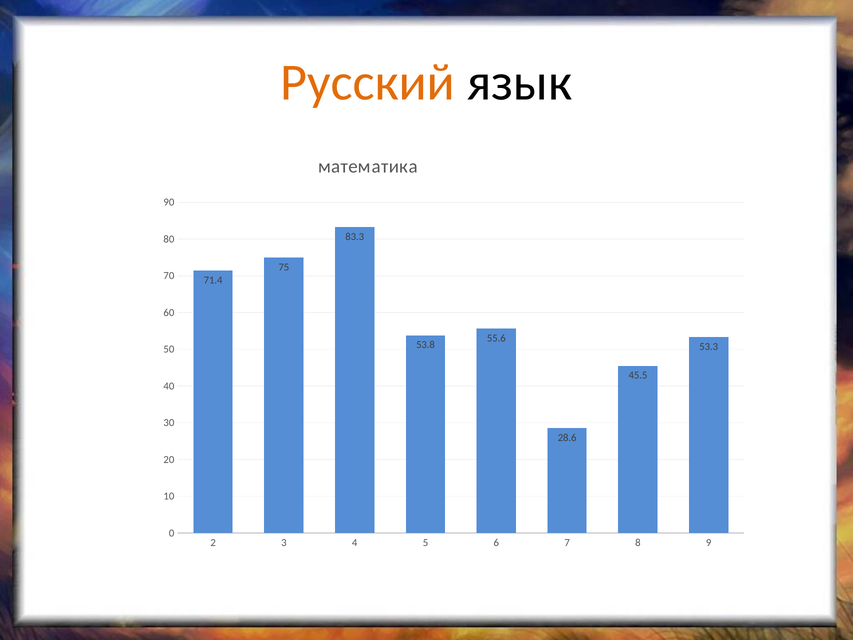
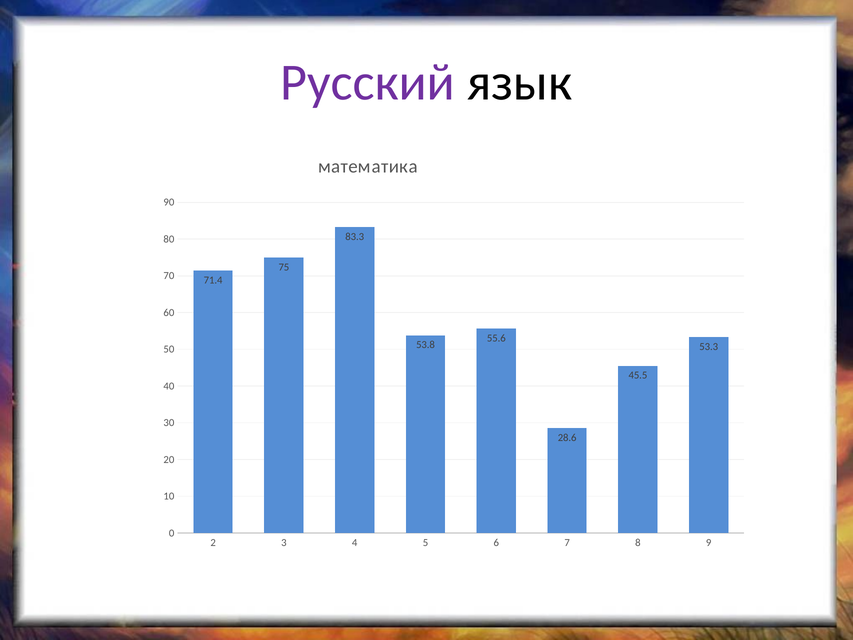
Русский colour: orange -> purple
